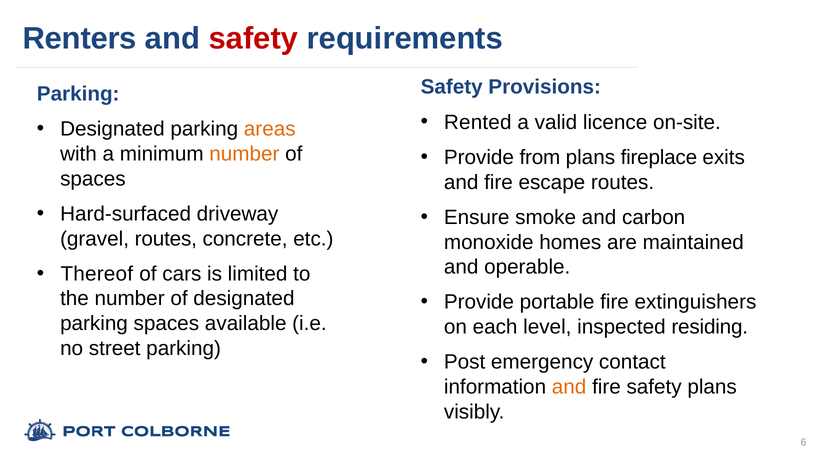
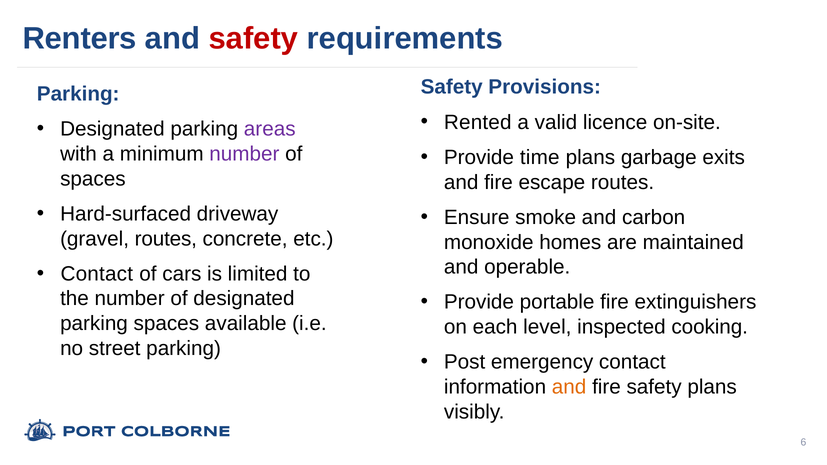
areas colour: orange -> purple
number at (244, 154) colour: orange -> purple
from: from -> time
fireplace: fireplace -> garbage
Thereof at (97, 274): Thereof -> Contact
residing: residing -> cooking
